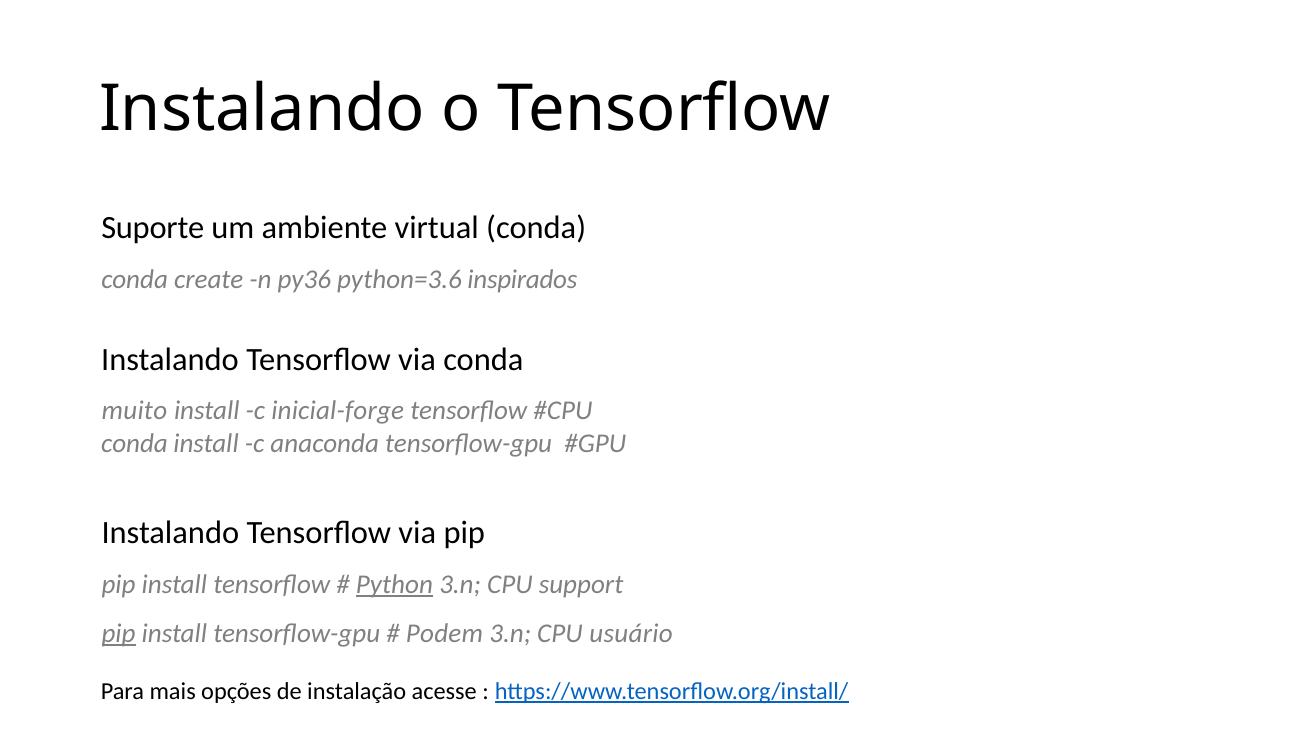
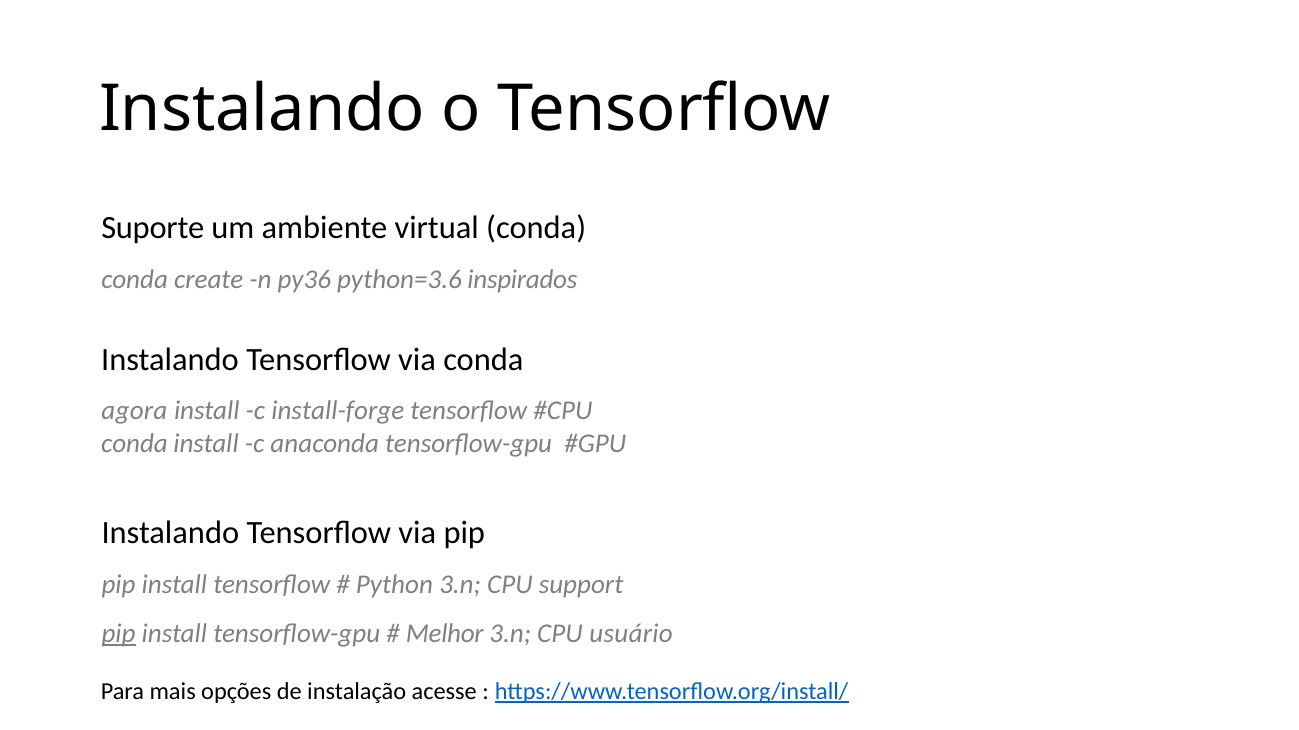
muito: muito -> agora
inicial-forge: inicial-forge -> install-forge
Python underline: present -> none
Podem: Podem -> Melhor
